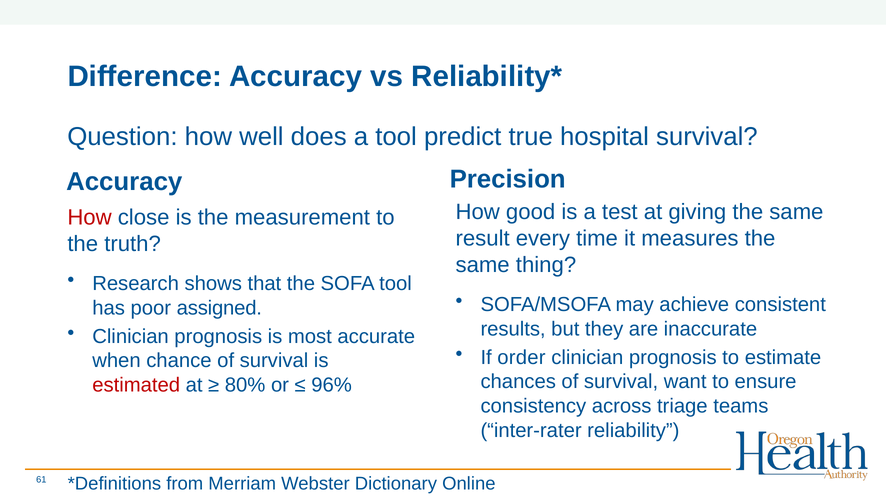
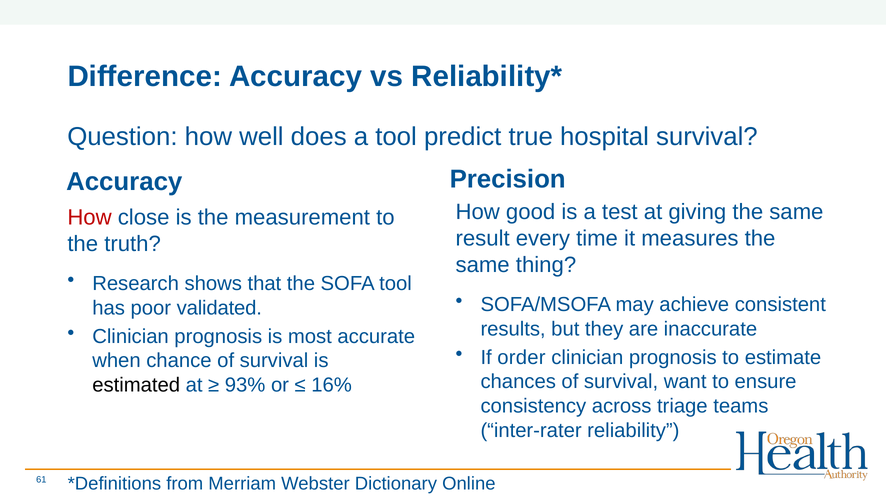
assigned: assigned -> validated
estimated colour: red -> black
80%: 80% -> 93%
96%: 96% -> 16%
